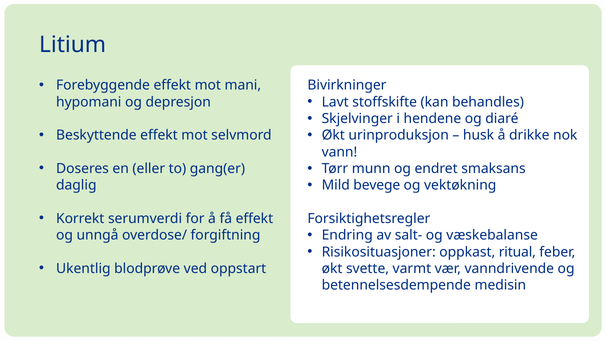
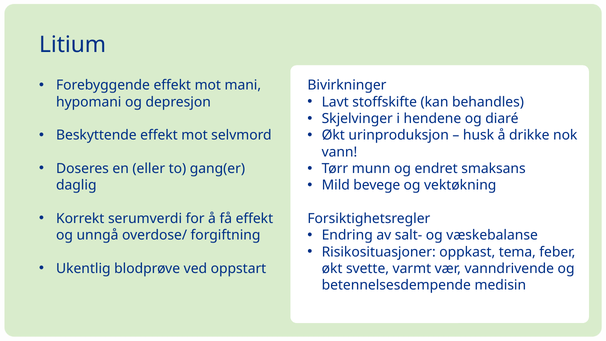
ritual: ritual -> tema
